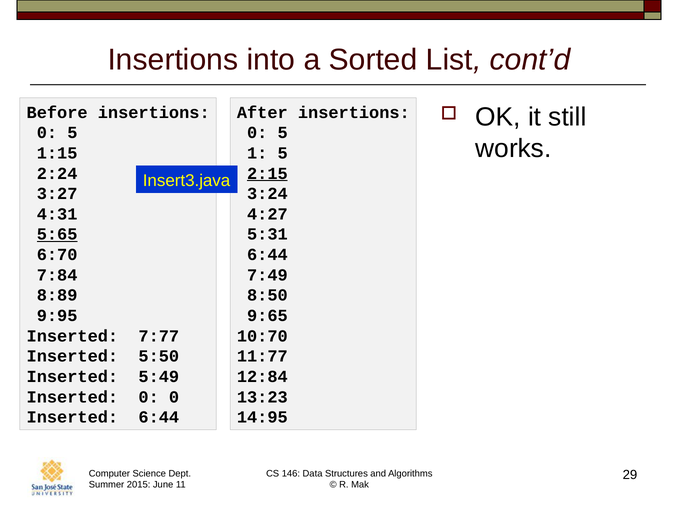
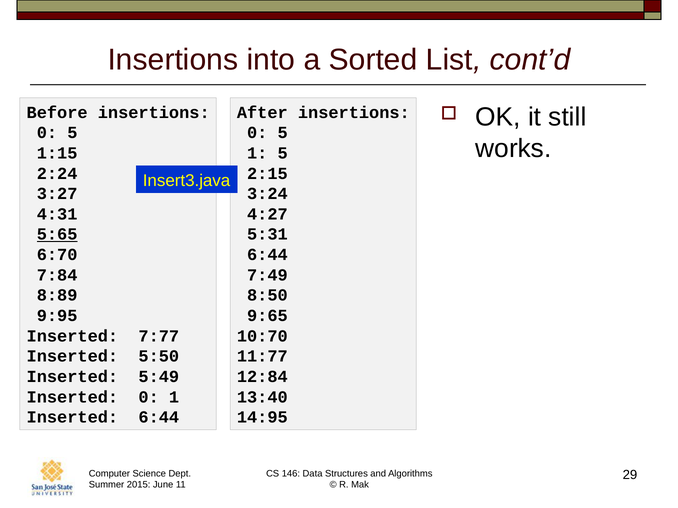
2:15 underline: present -> none
0 0: 0 -> 1
13:23: 13:23 -> 13:40
